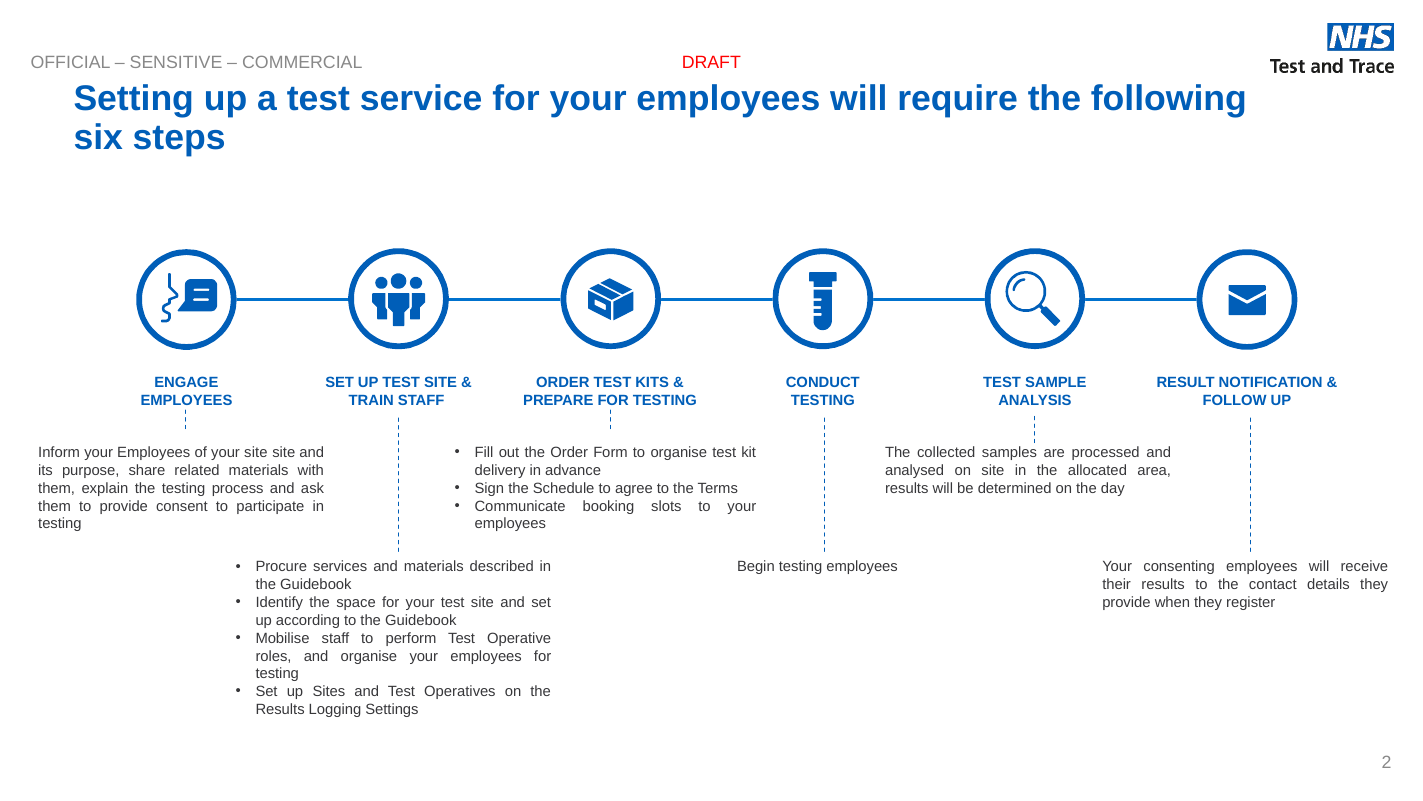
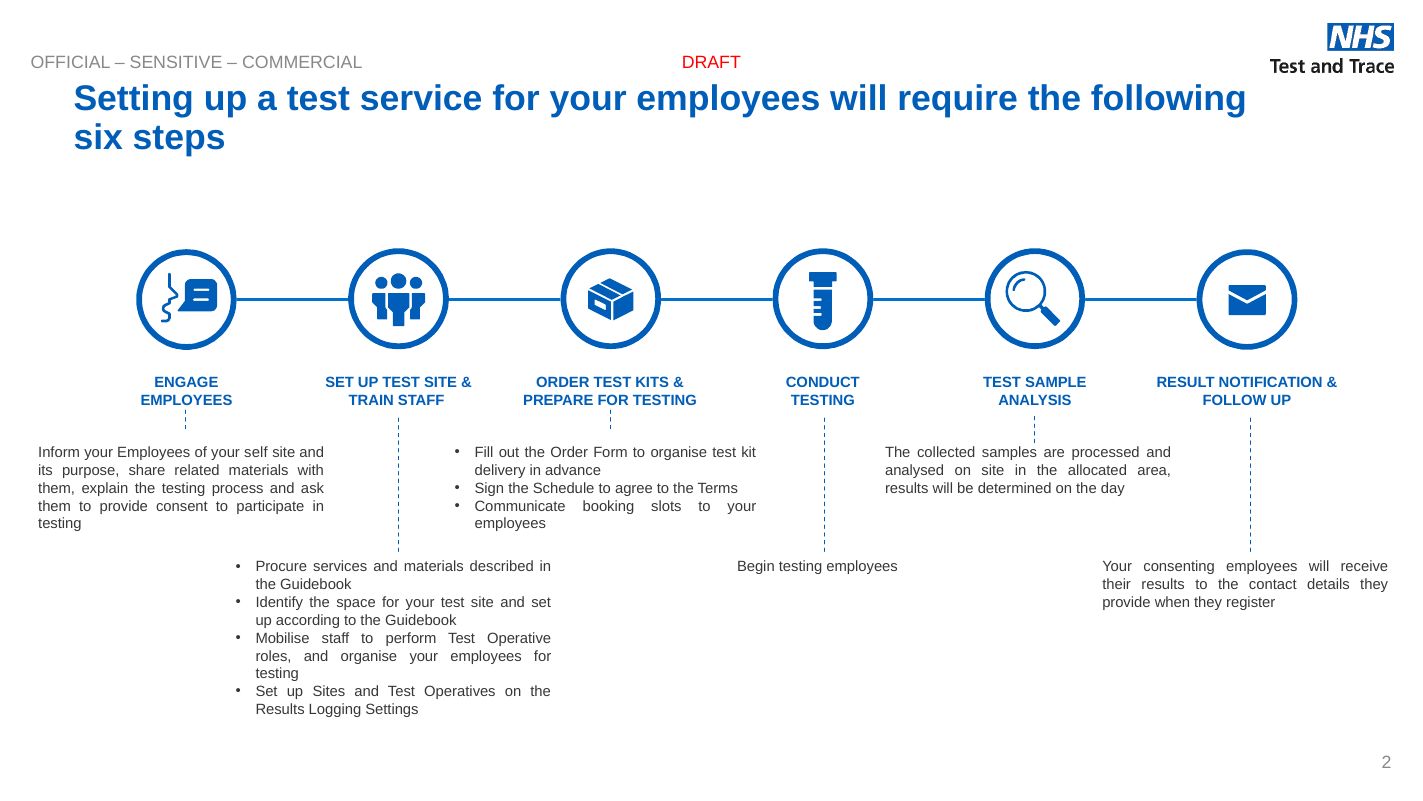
your site: site -> self
